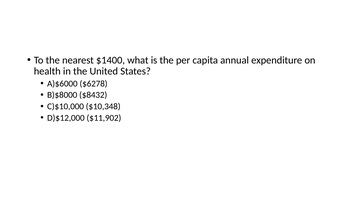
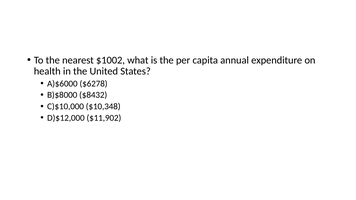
$1400: $1400 -> $1002
